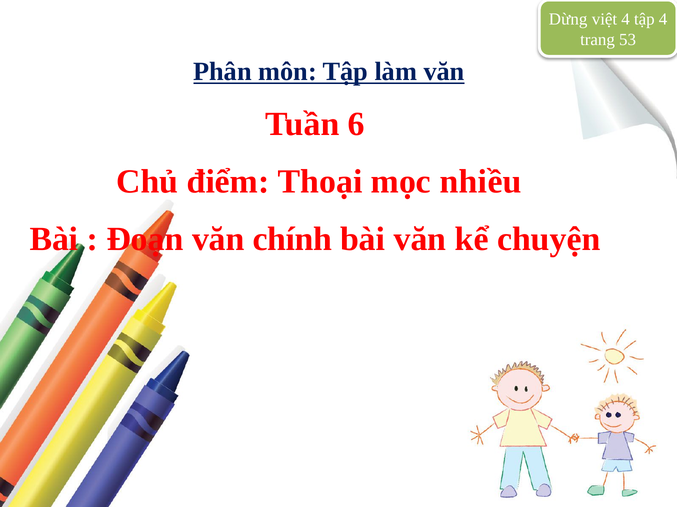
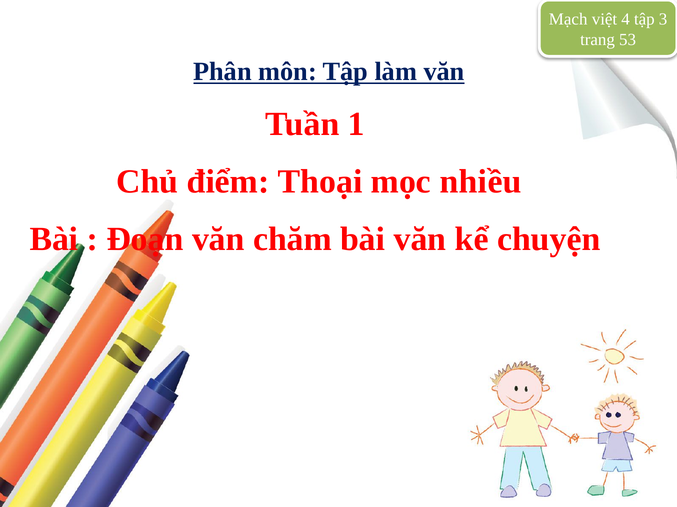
Dừng: Dừng -> Mạch
tập 4: 4 -> 3
6: 6 -> 1
chính: chính -> chăm
